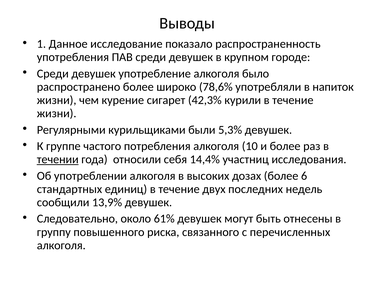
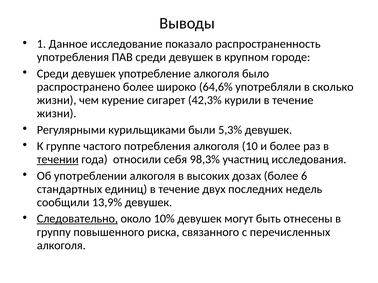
78,6%: 78,6% -> 64,6%
напиток: напиток -> сколько
14,4%: 14,4% -> 98,3%
Следовательно underline: none -> present
61%: 61% -> 10%
